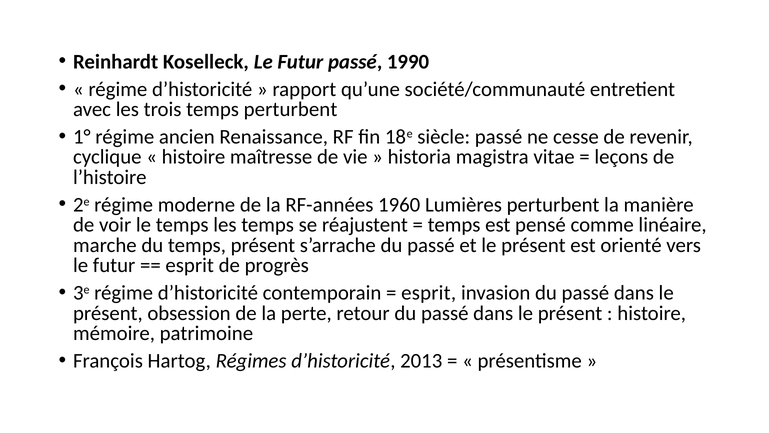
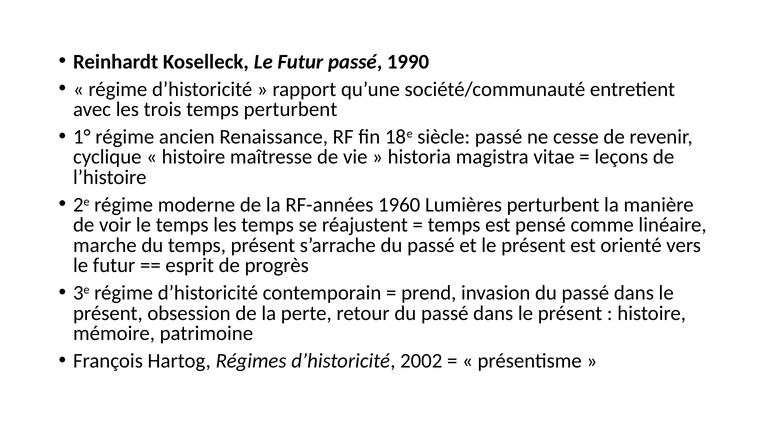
esprit at (429, 293): esprit -> prend
2013: 2013 -> 2002
